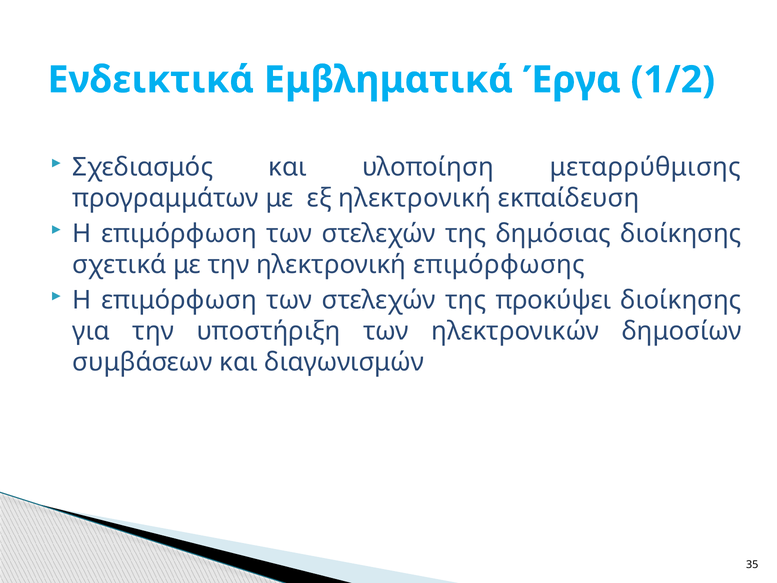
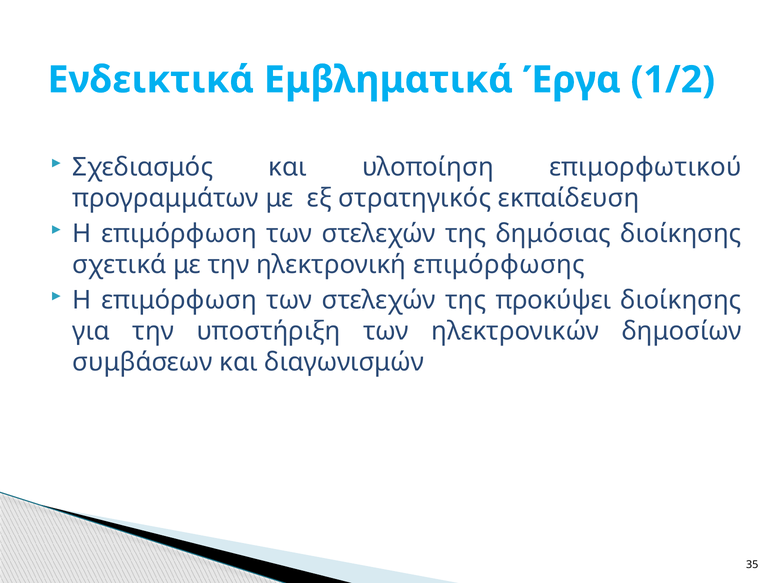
μεταρρύθμισης: μεταρρύθμισης -> επιμορφωτικού
εξ ηλεκτρονική: ηλεκτρονική -> στρατηγικός
